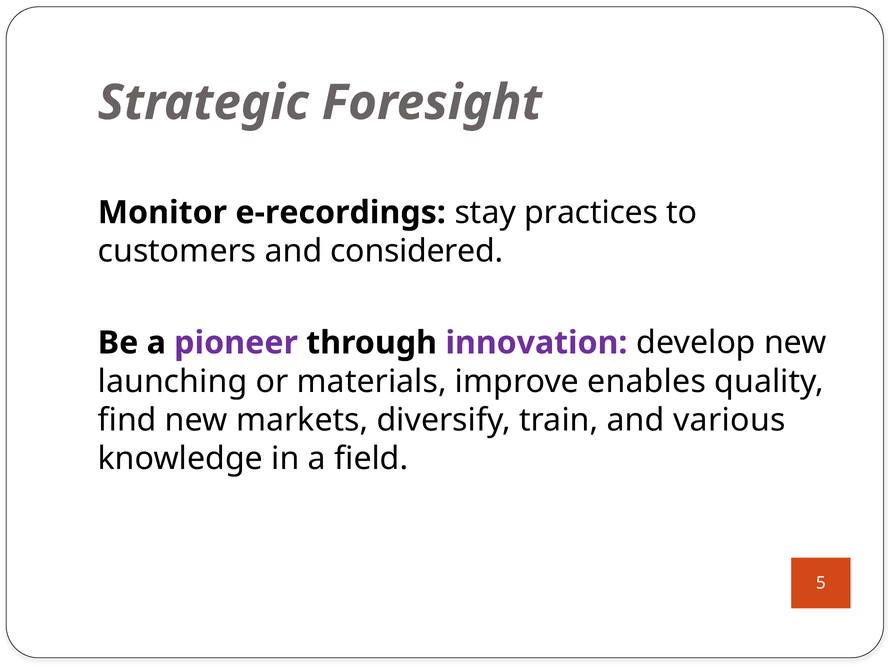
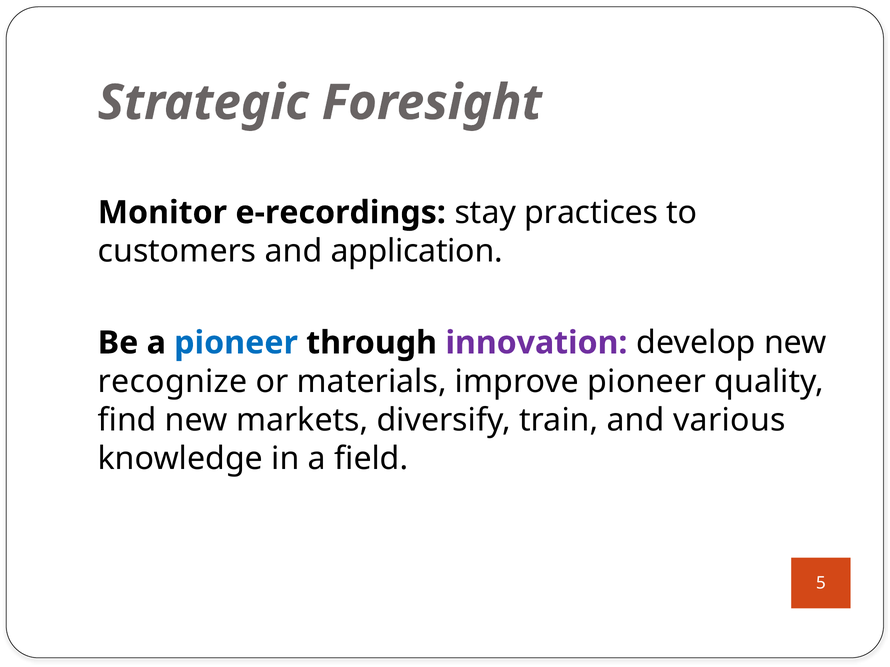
considered: considered -> application
pioneer at (236, 343) colour: purple -> blue
launching: launching -> recognize
improve enables: enables -> pioneer
